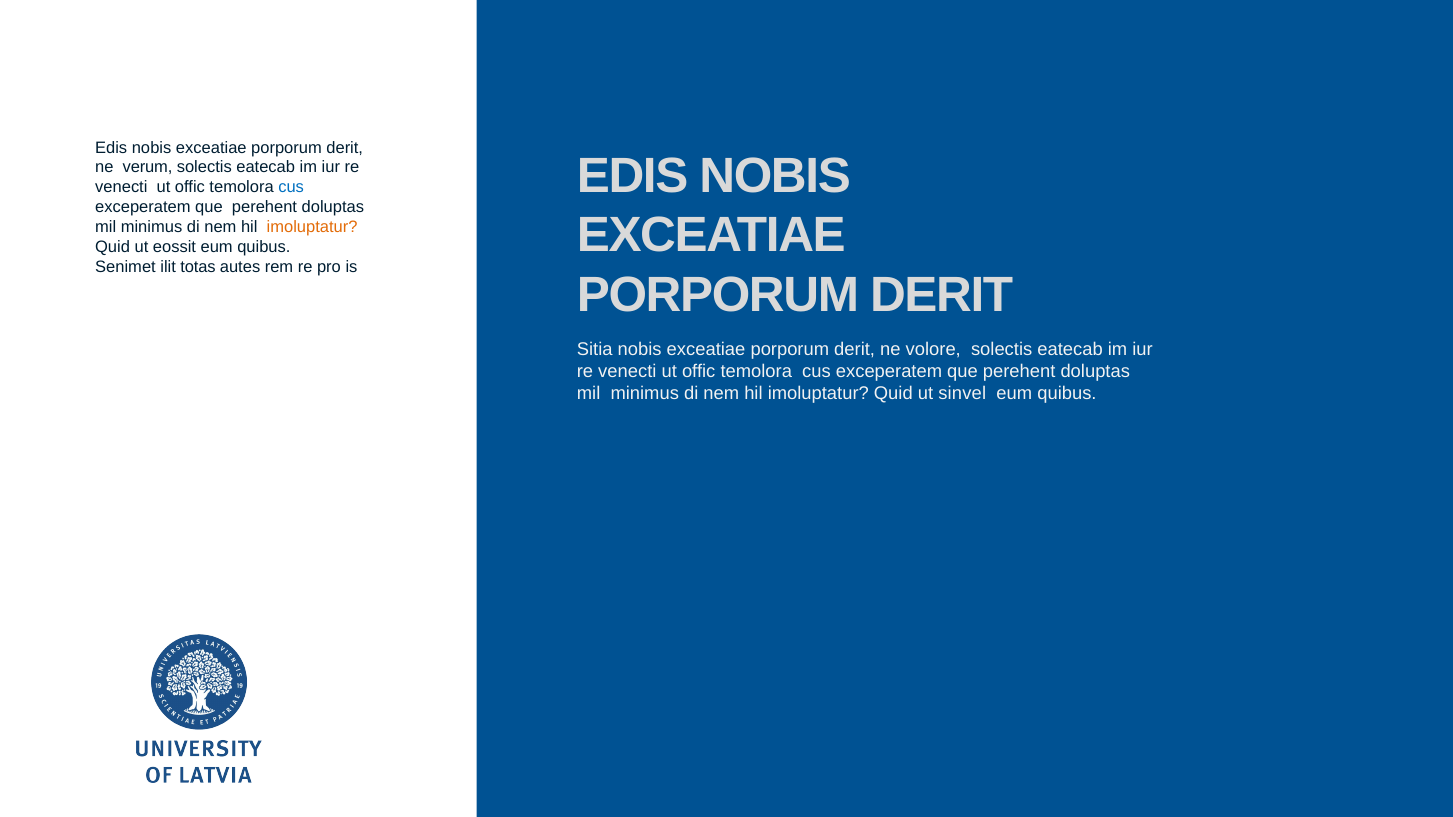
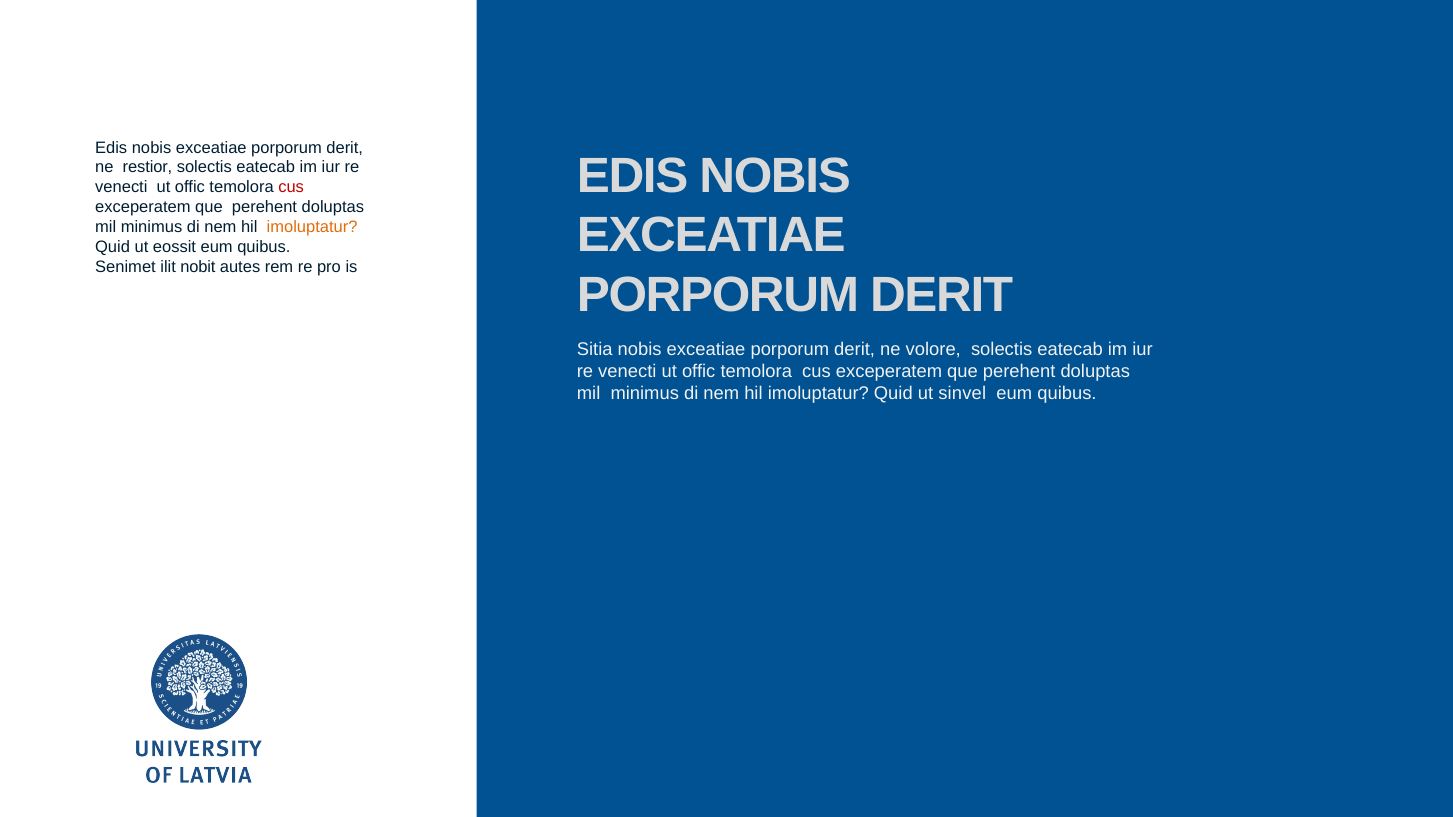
verum: verum -> restior
cus at (291, 187) colour: blue -> red
totas: totas -> nobit
